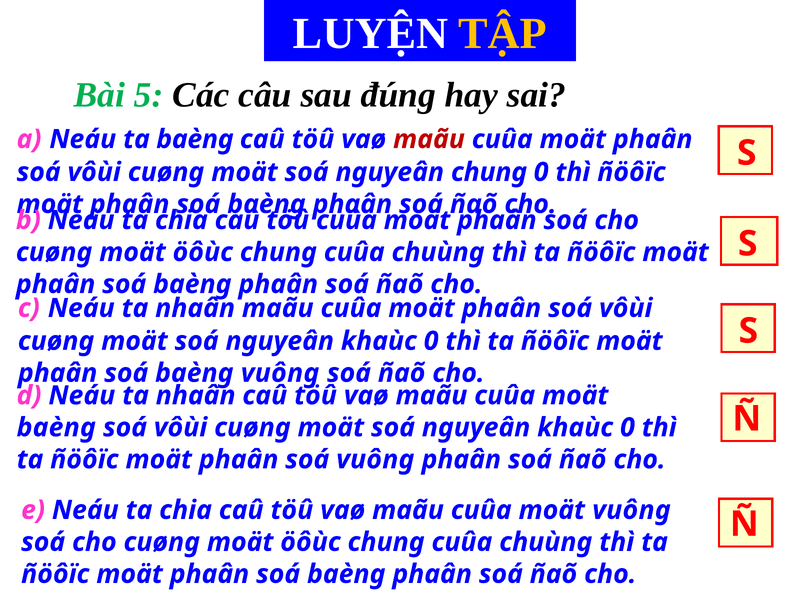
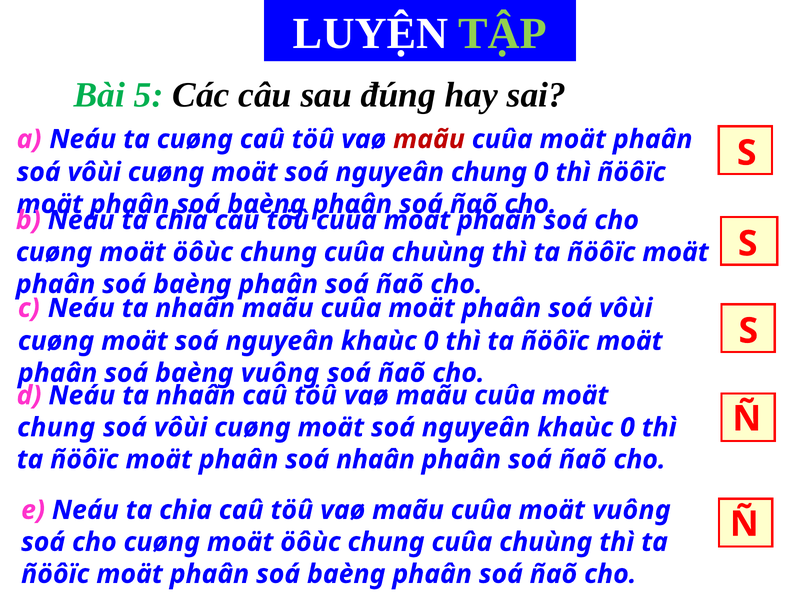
TẬP colour: yellow -> light green
ta baèng: baèng -> cuøng
baèng at (56, 427): baèng -> chung
soá vuông: vuông -> nhaân
